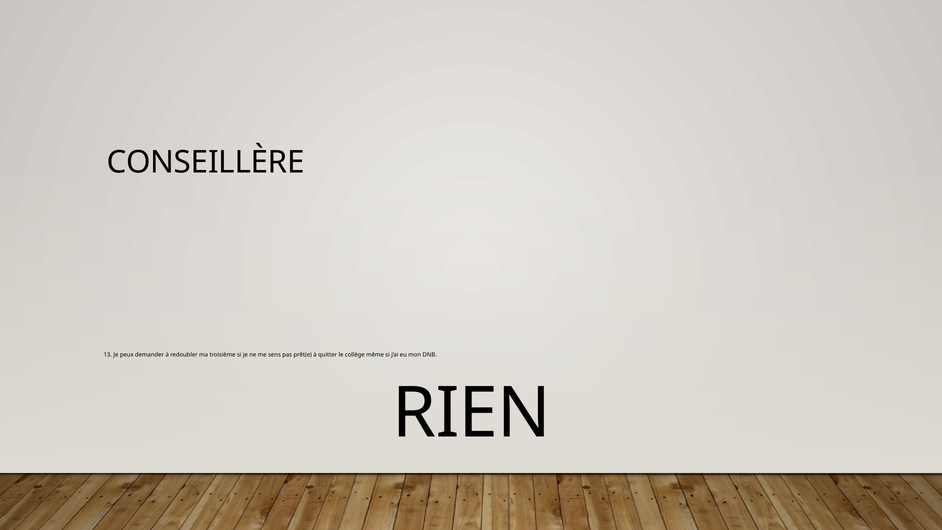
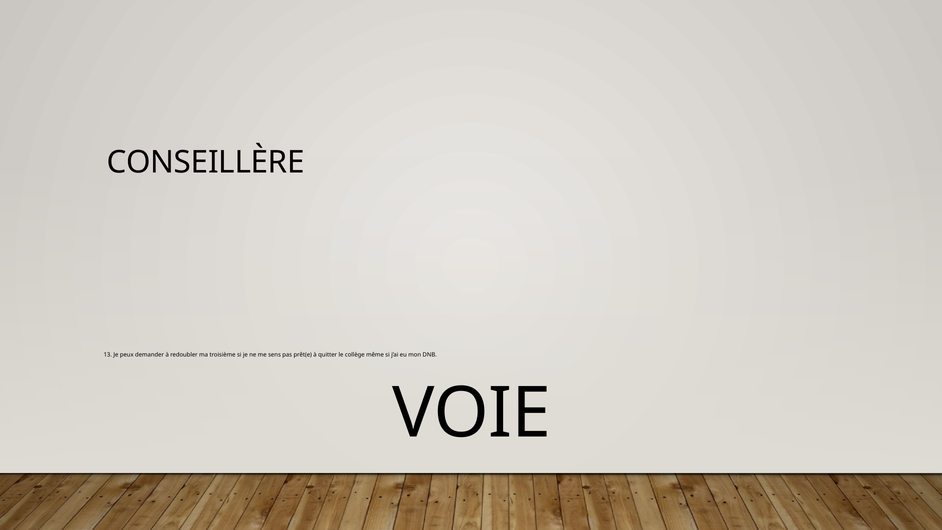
RIEN: RIEN -> VOIE
